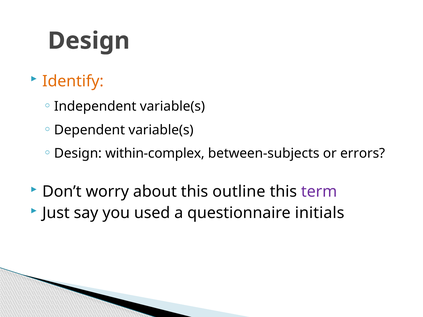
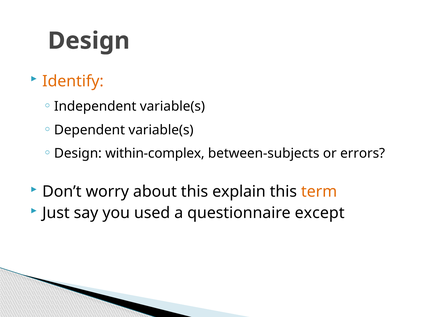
outline: outline -> explain
term colour: purple -> orange
initials: initials -> except
